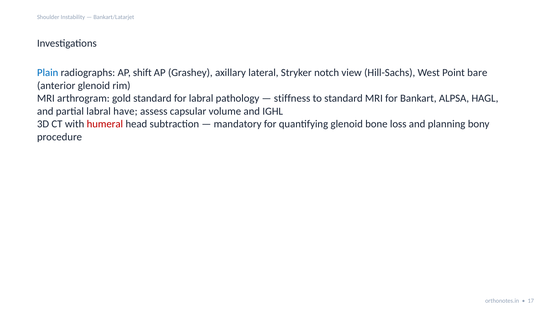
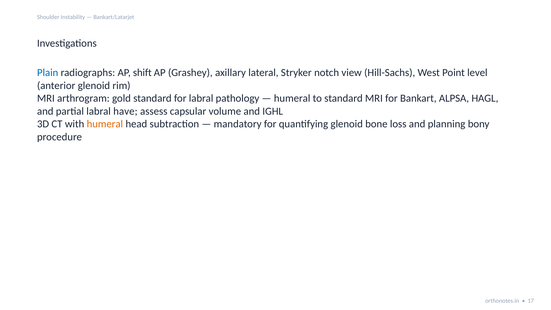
bare: bare -> level
stiffness at (292, 98): stiffness -> humeral
humeral at (105, 124) colour: red -> orange
